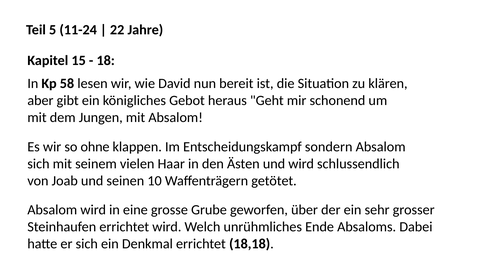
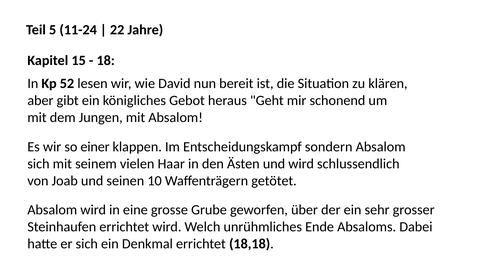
58: 58 -> 52
ohne: ohne -> einer
